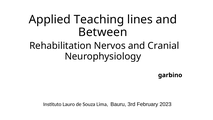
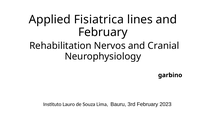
Teaching: Teaching -> Fisiatrica
Between at (103, 32): Between -> February
